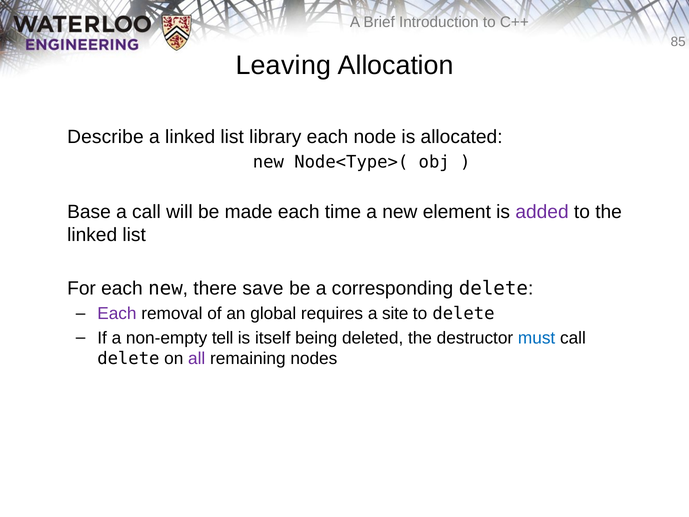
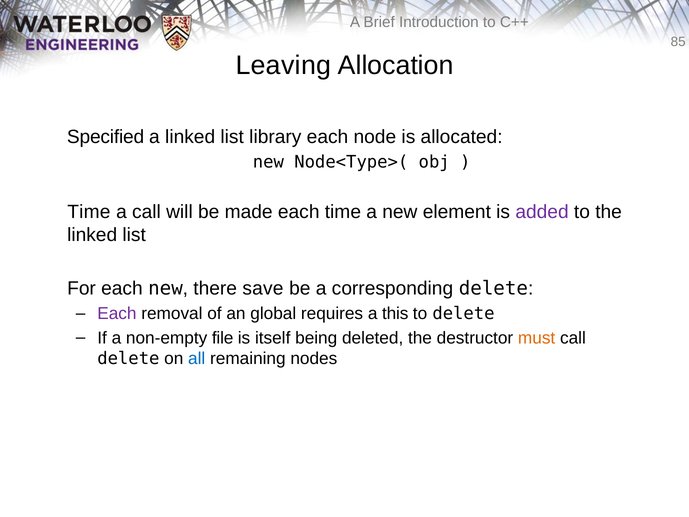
Describe: Describe -> Specified
Base at (89, 212): Base -> Time
site: site -> this
tell: tell -> file
must colour: blue -> orange
all colour: purple -> blue
